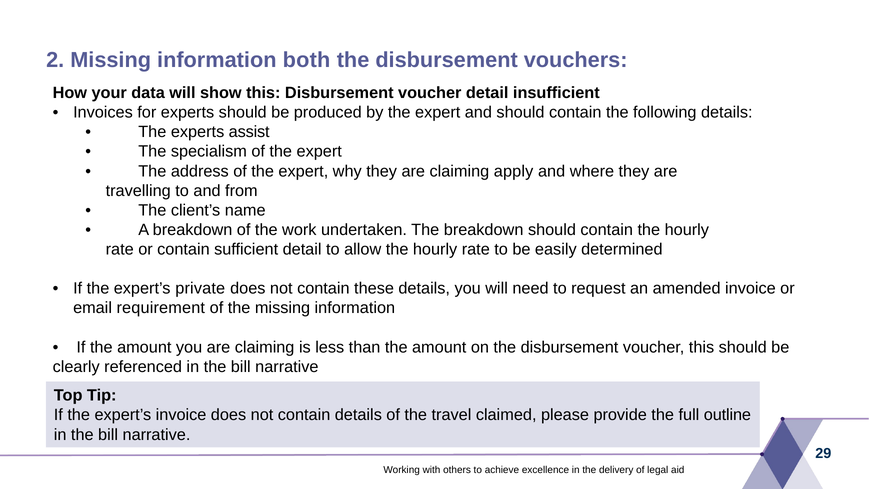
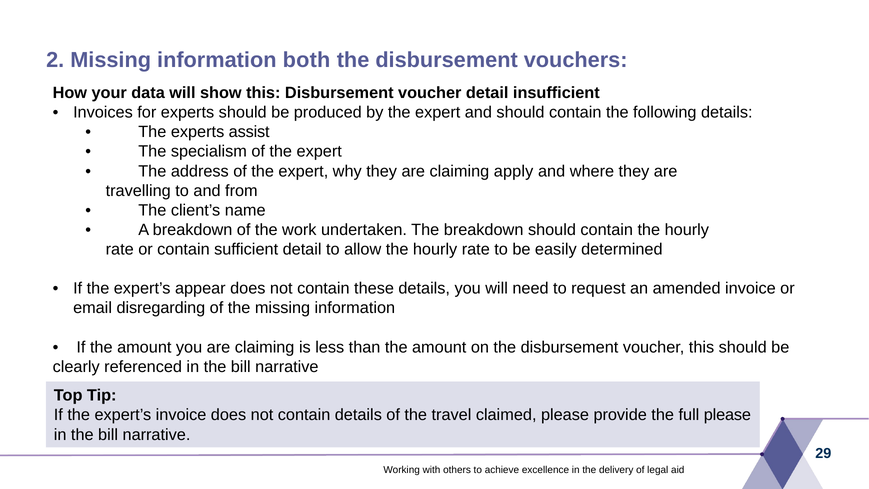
private: private -> appear
requirement: requirement -> disregarding
full outline: outline -> please
